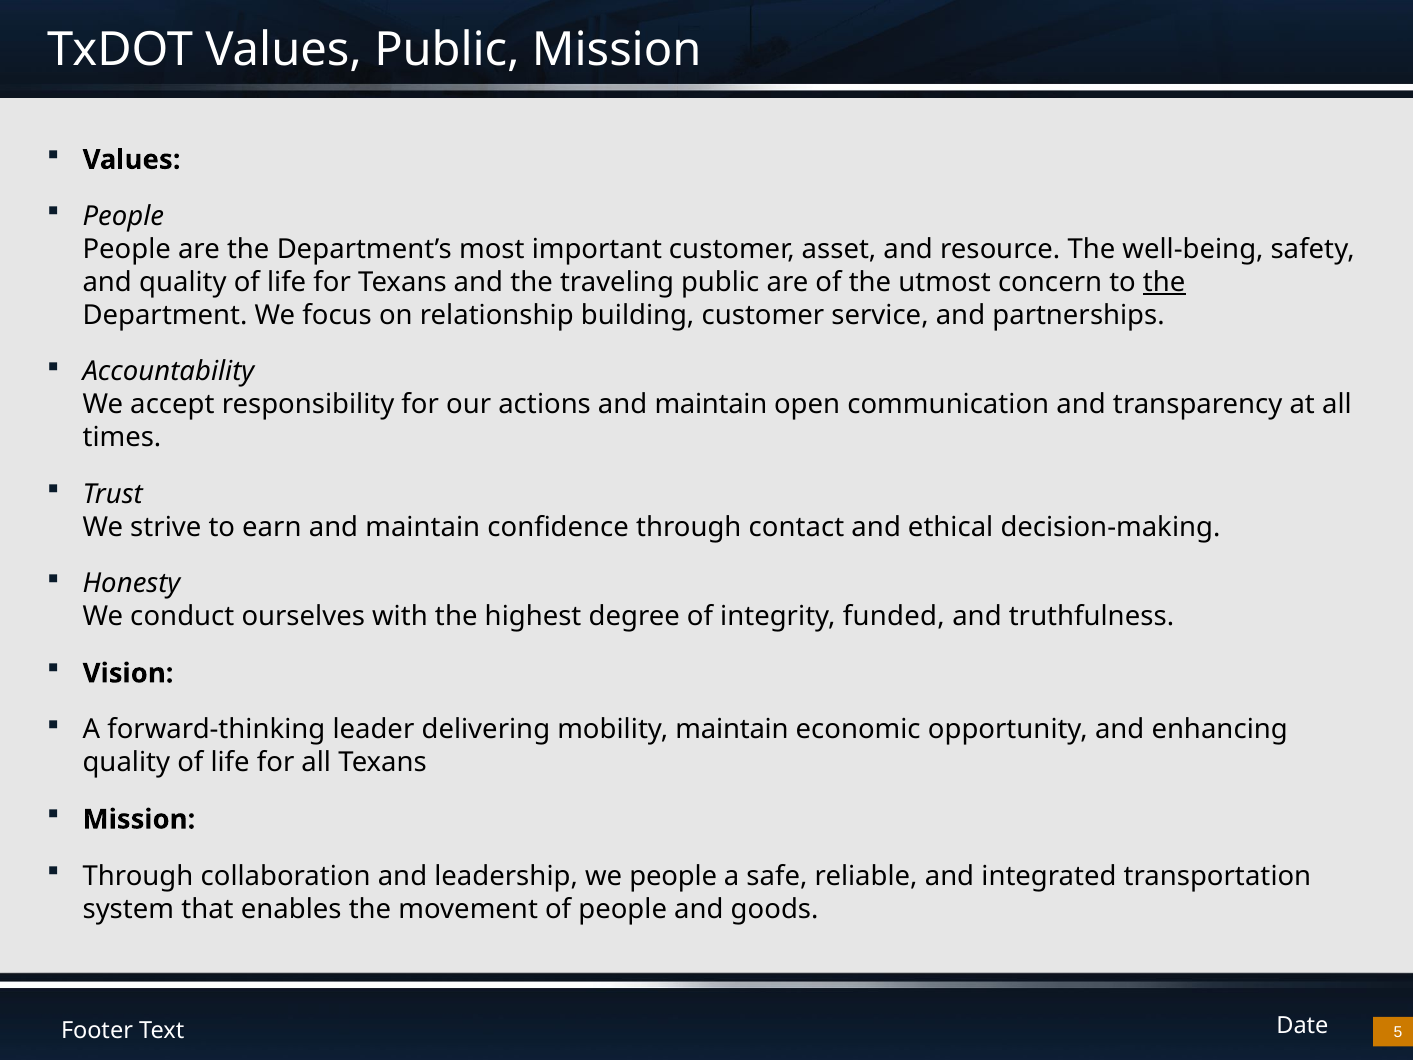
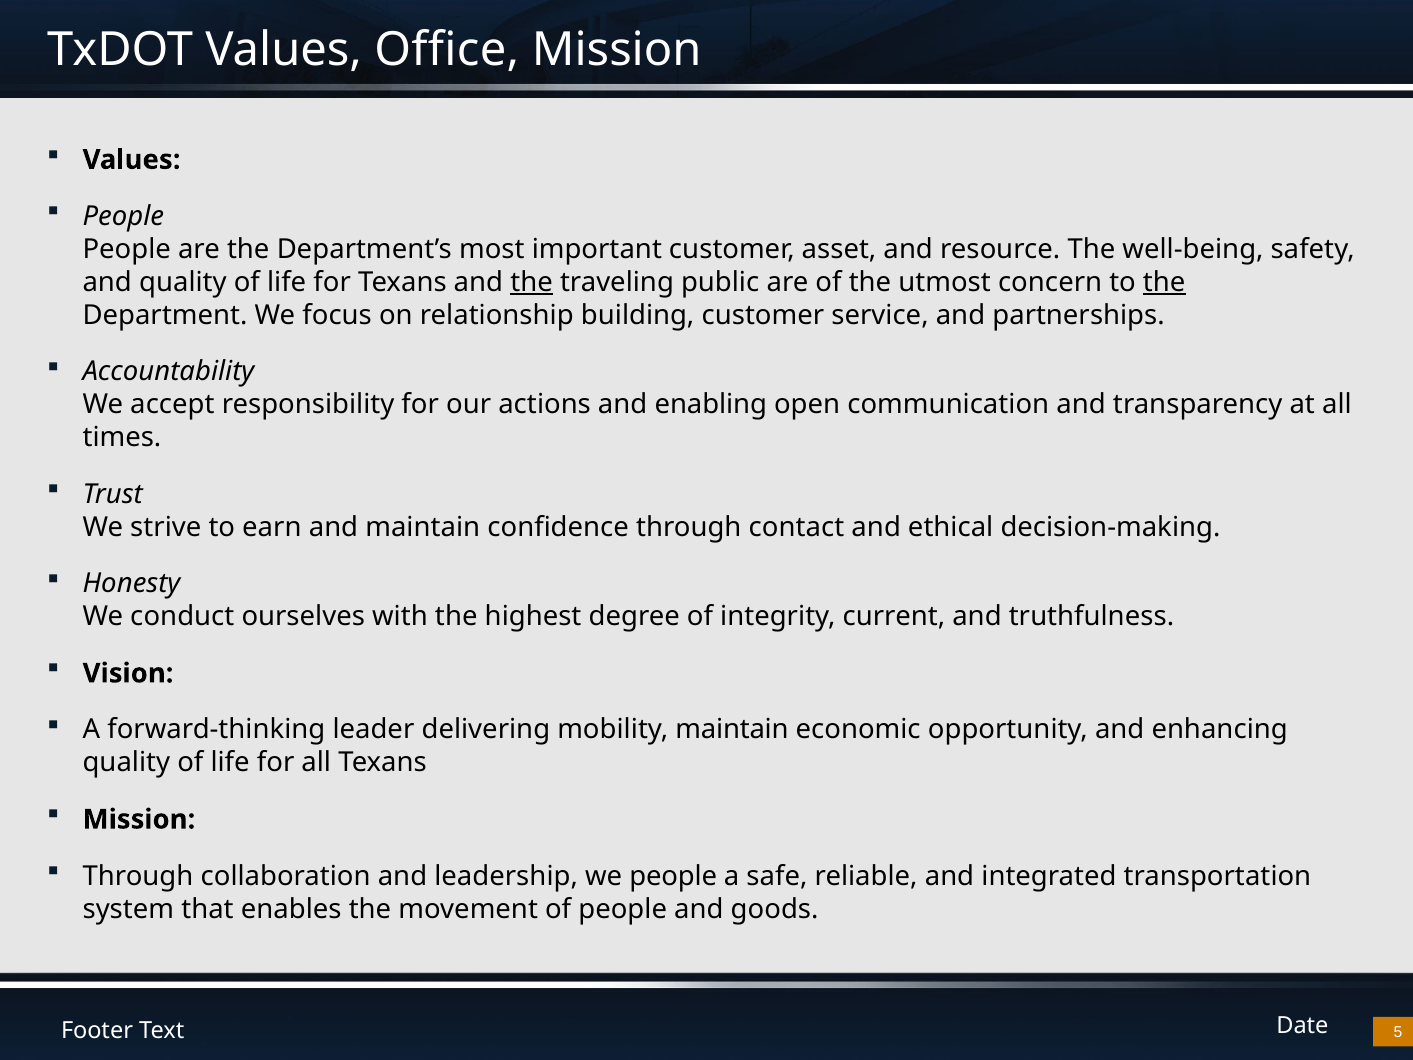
Values Public: Public -> Office
the at (532, 282) underline: none -> present
actions and maintain: maintain -> enabling
funded: funded -> current
